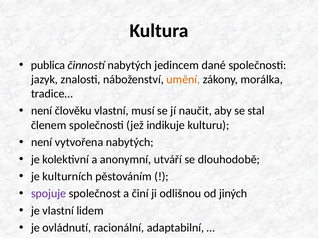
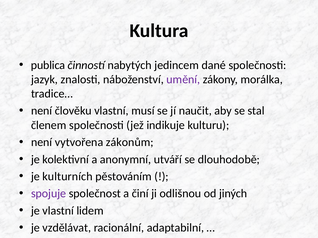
umění colour: orange -> purple
vytvořena nabytých: nabytých -> zákonům
ovládnutí: ovládnutí -> vzdělávat
